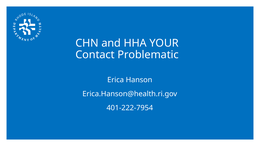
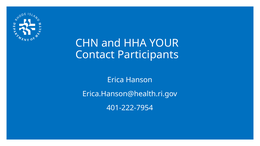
Problematic: Problematic -> Participants
